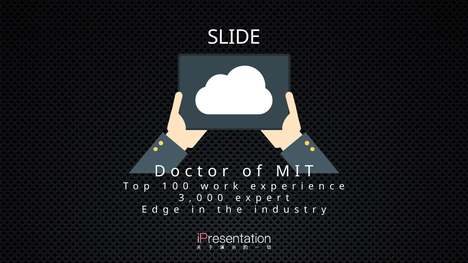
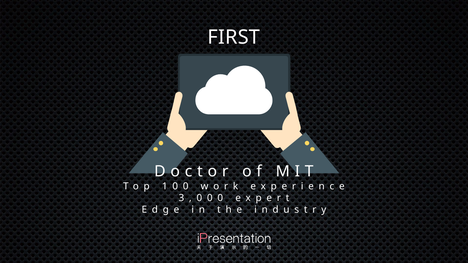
SLIDE: SLIDE -> FIRST
